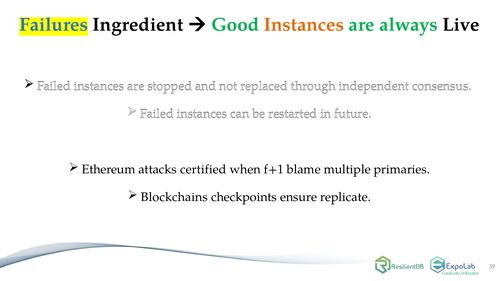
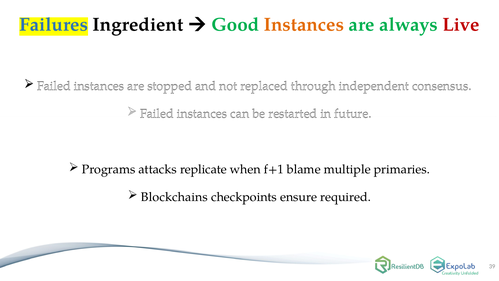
Live colour: black -> red
Ethereum: Ethereum -> Programs
certified: certified -> replicate
replicate: replicate -> required
